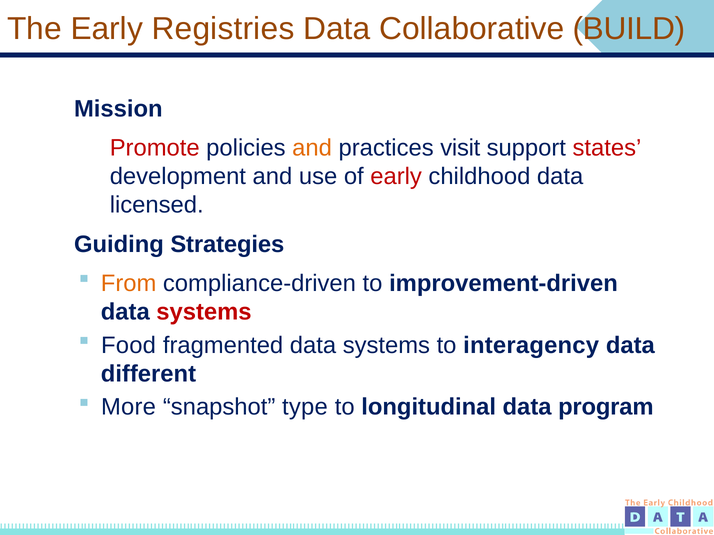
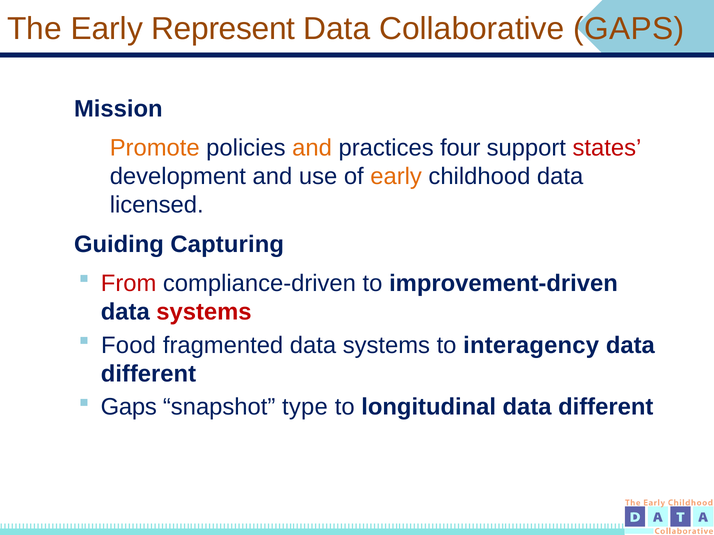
Registries: Registries -> Represent
Collaborative BUILD: BUILD -> GAPS
Promote colour: red -> orange
visit: visit -> four
early at (396, 177) colour: red -> orange
Strategies: Strategies -> Capturing
From colour: orange -> red
More at (129, 407): More -> Gaps
longitudinal data program: program -> different
